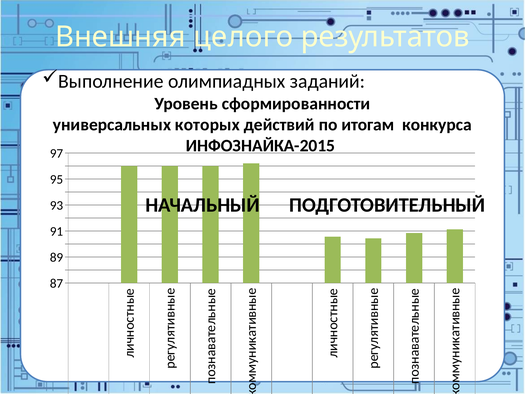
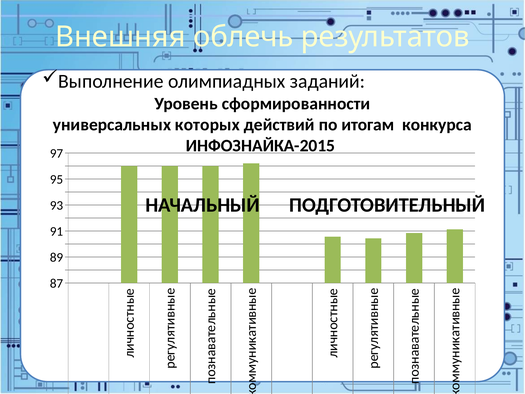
целого: целого -> облечь
